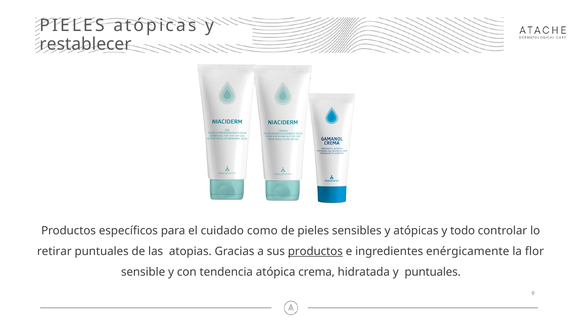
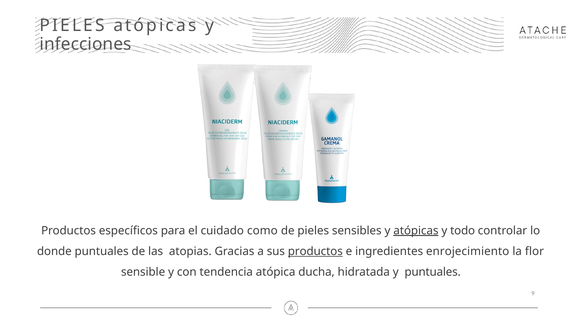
restablecer: restablecer -> infecciones
atópicas at (416, 230) underline: none -> present
retirar: retirar -> donde
enérgicamente: enérgicamente -> enrojecimiento
crema: crema -> ducha
